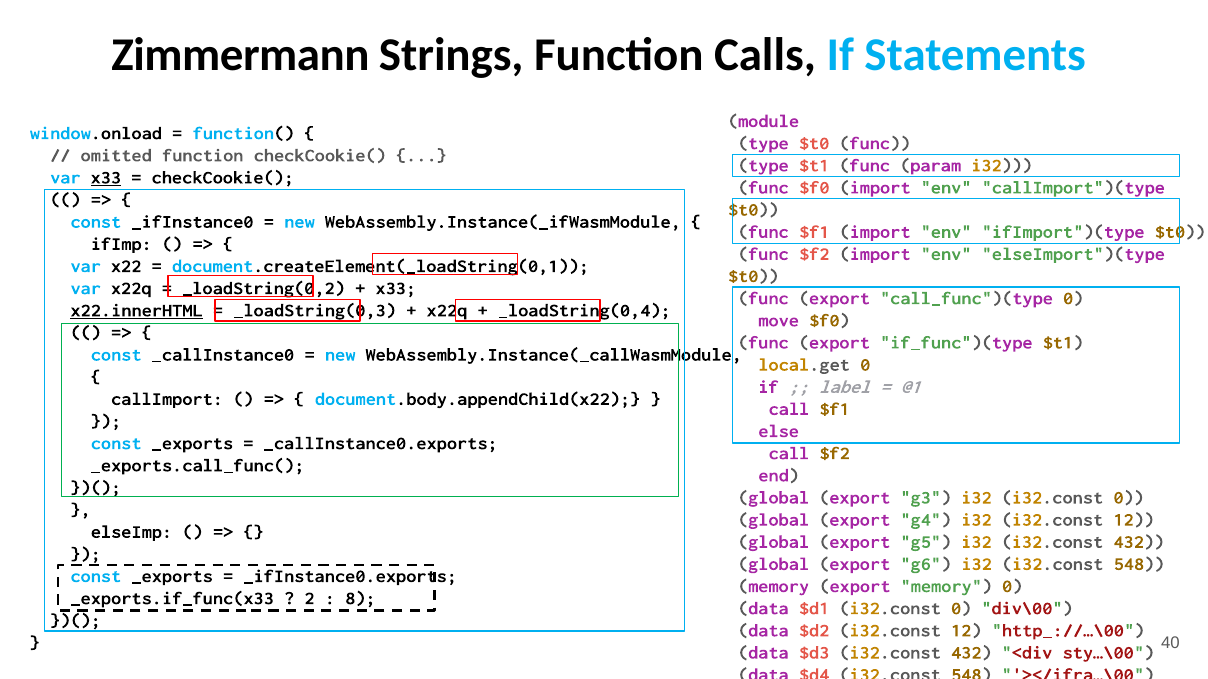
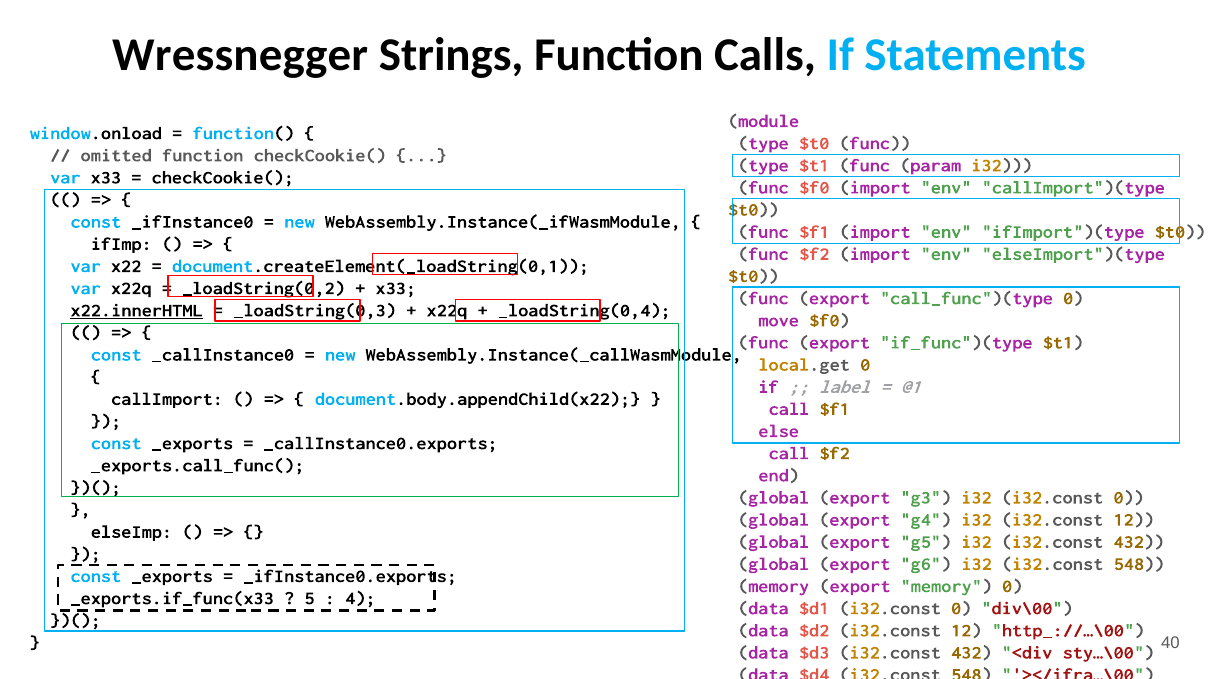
Zimmermann: Zimmermann -> Wressnegger
x33 at (106, 177) underline: present -> none
2: 2 -> 5
8: 8 -> 4
